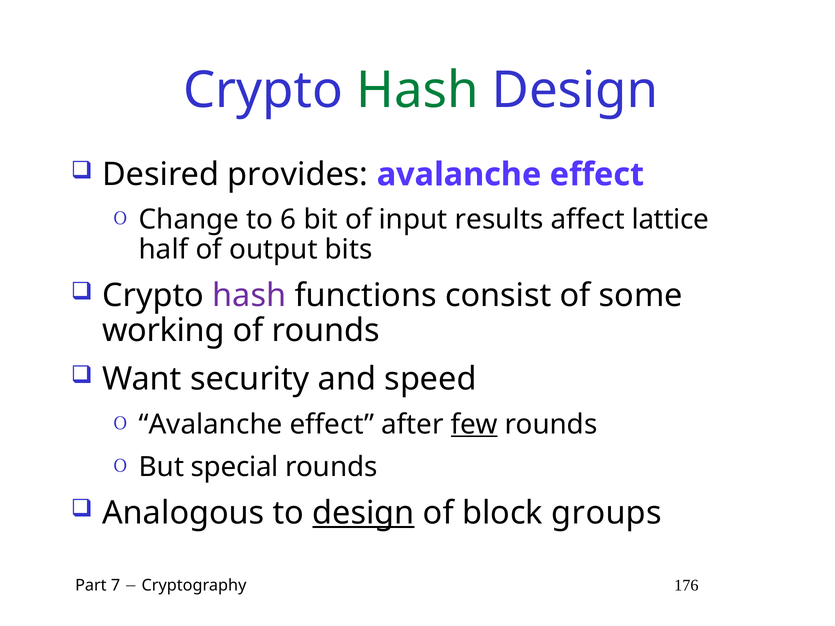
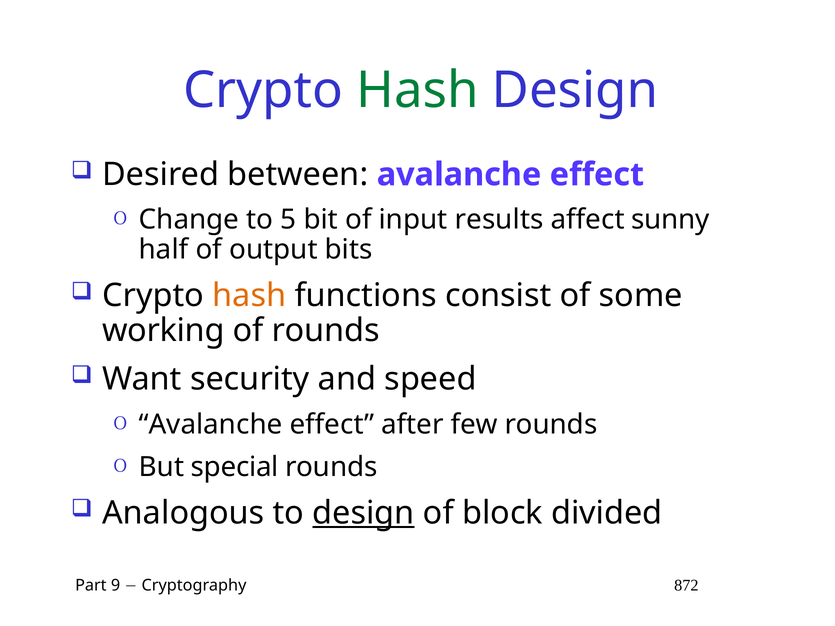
provides: provides -> between
6: 6 -> 5
lattice: lattice -> sunny
hash at (249, 296) colour: purple -> orange
few underline: present -> none
groups: groups -> divided
7: 7 -> 9
176: 176 -> 872
